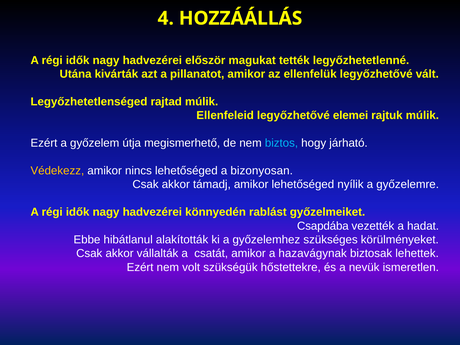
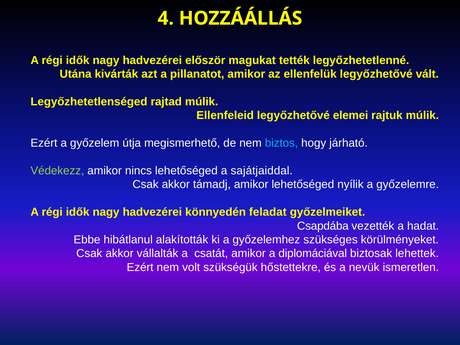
Védekezz colour: yellow -> light green
bizonyosan: bizonyosan -> sajátjaiddal
rablást: rablást -> feladat
hazavágynak: hazavágynak -> diplomáciával
